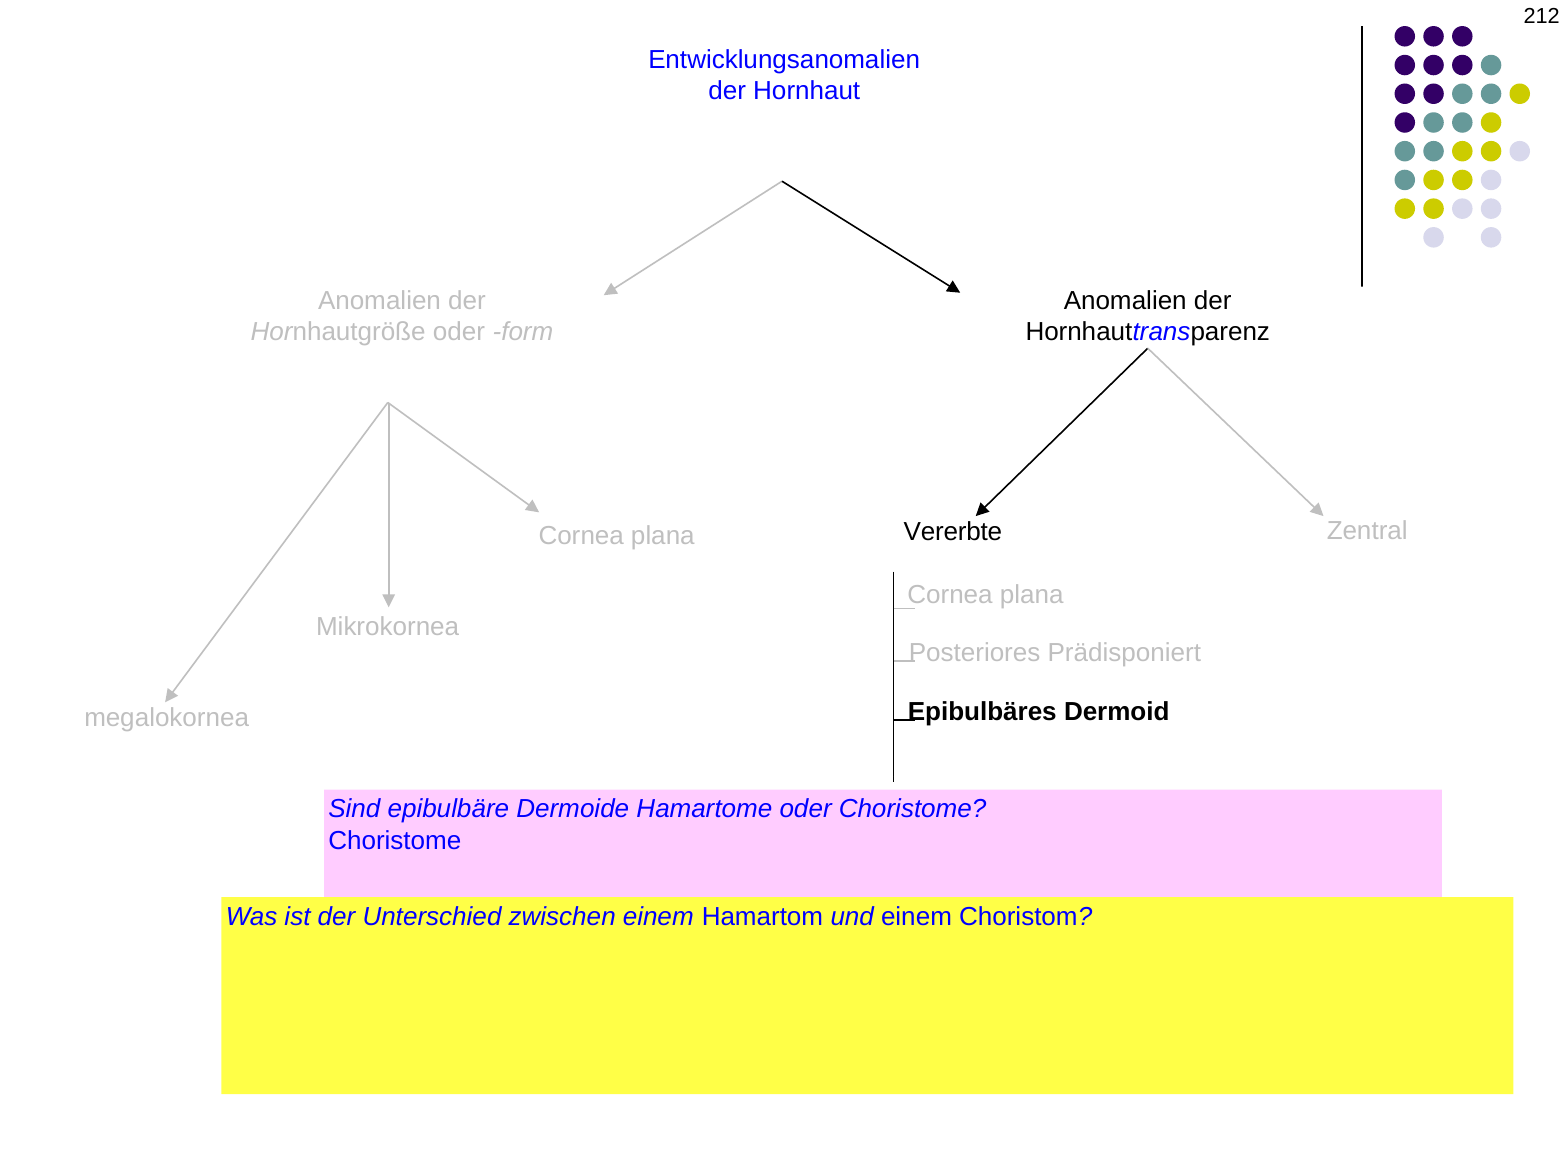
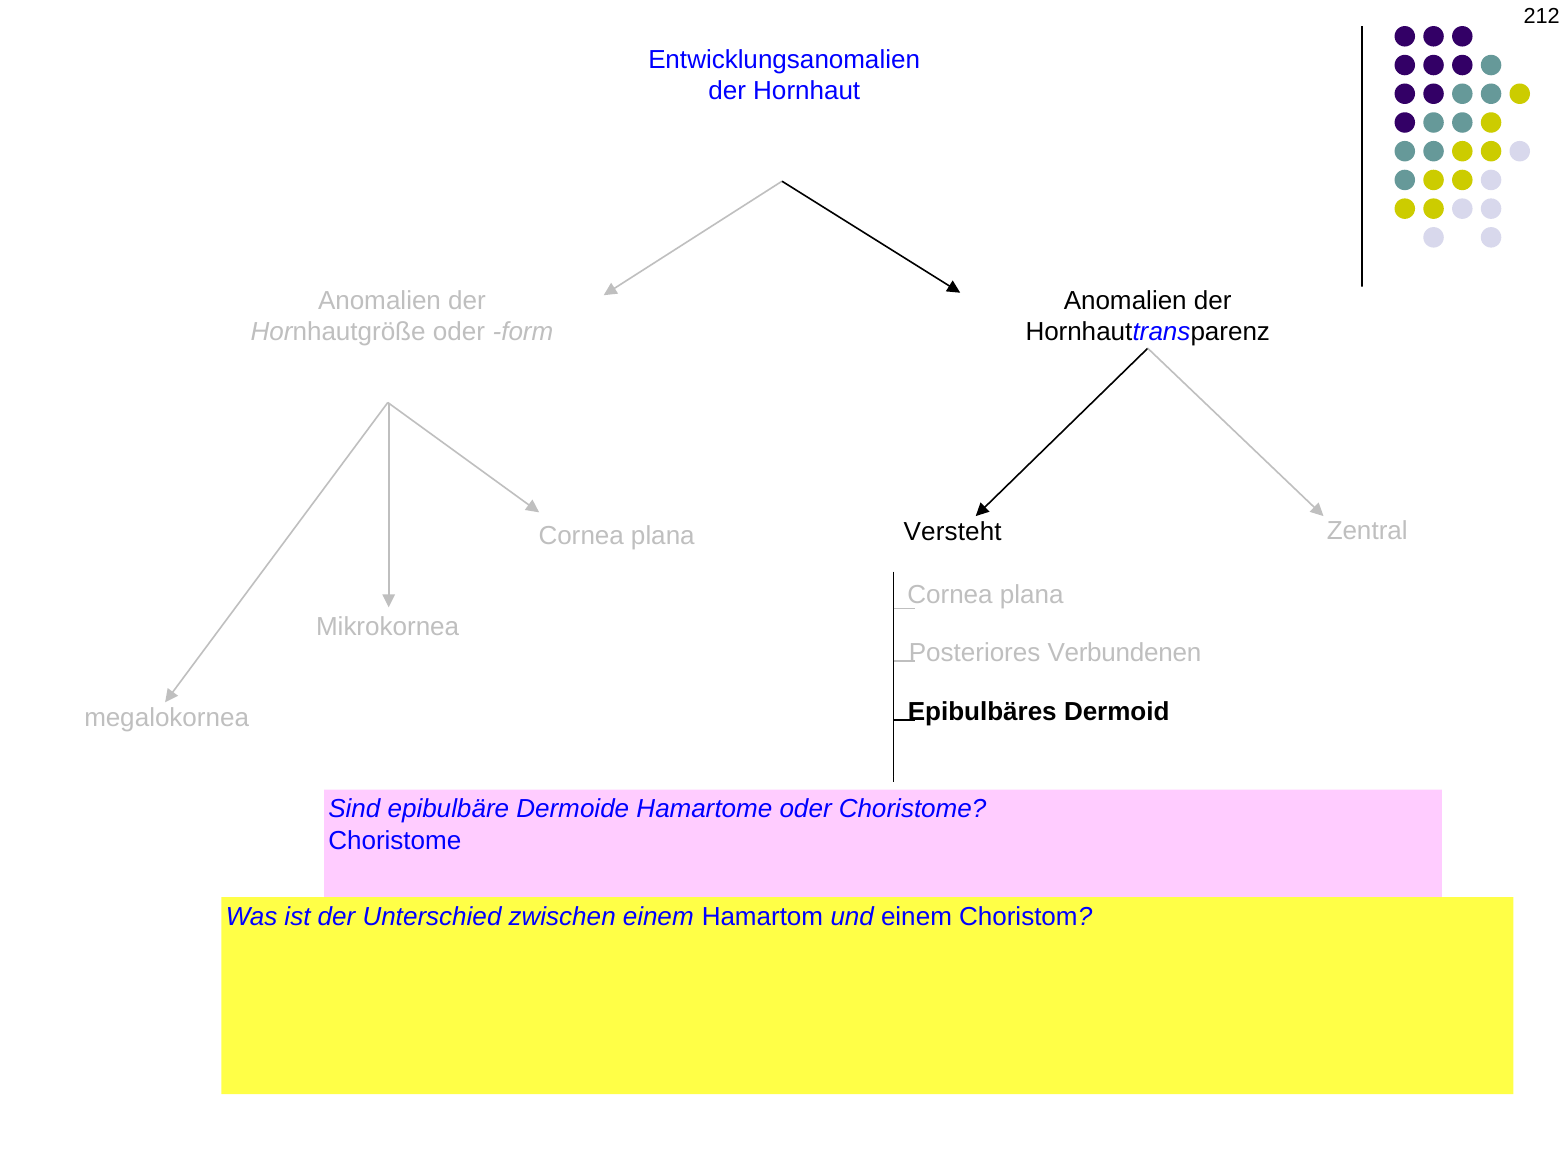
Vererbte: Vererbte -> Versteht
Prädisponiert: Prädisponiert -> Verbundenen
